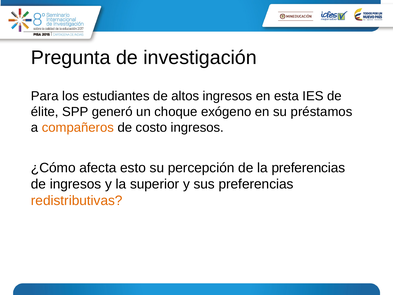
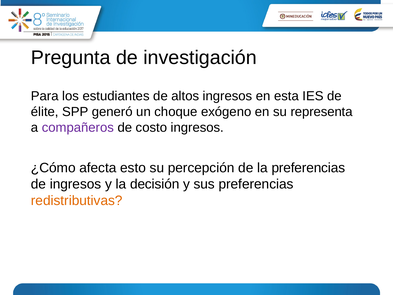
préstamos: préstamos -> representa
compañeros colour: orange -> purple
superior: superior -> decisión
